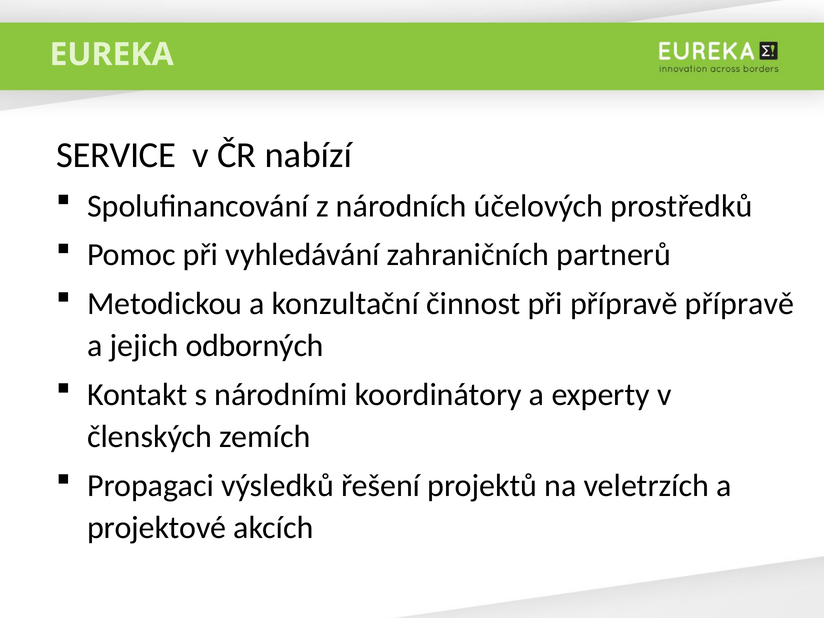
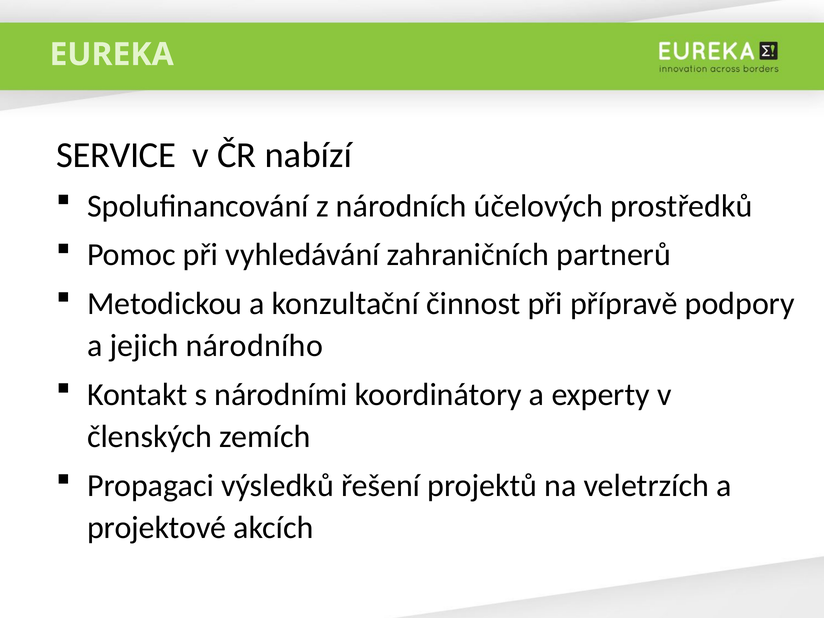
přípravě přípravě: přípravě -> podpory
odborných: odborných -> národního
